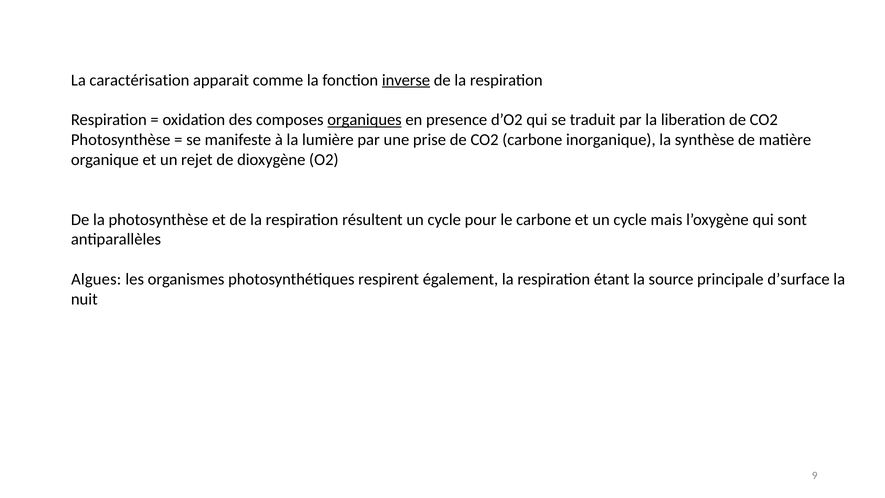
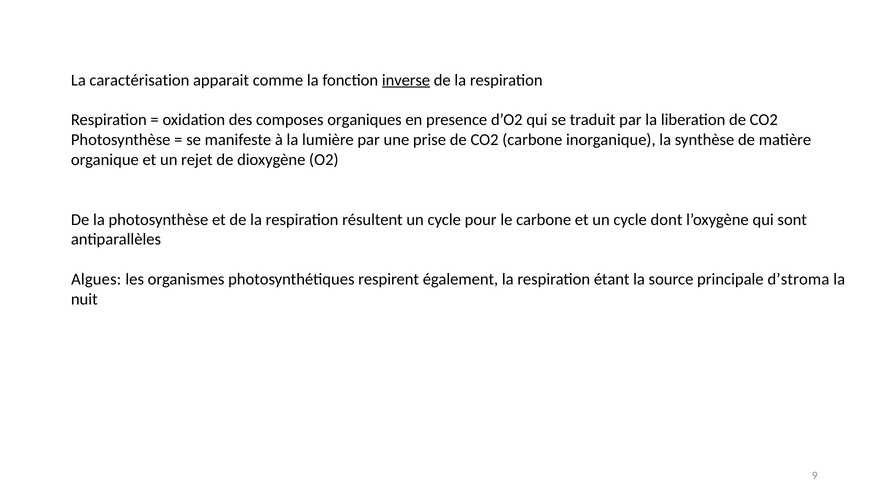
organiques underline: present -> none
mais: mais -> dont
d’surface: d’surface -> d’stroma
